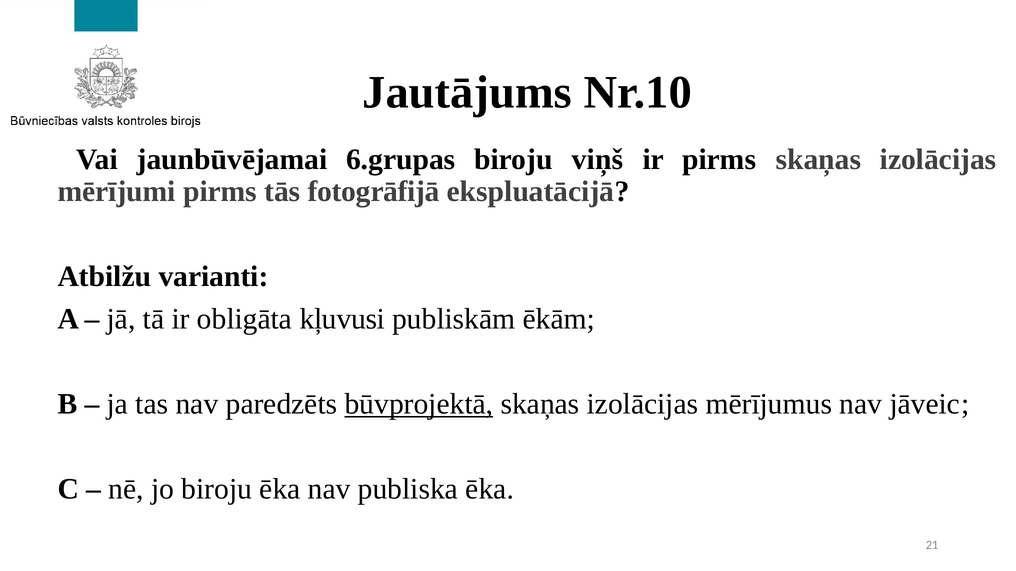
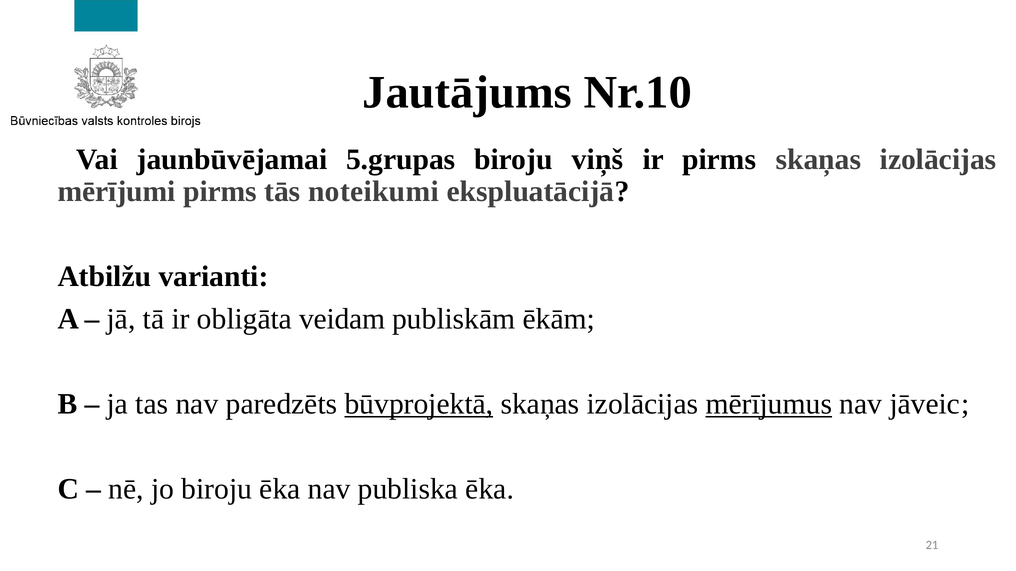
6.grupas: 6.grupas -> 5.grupas
fotogrāfijā: fotogrāfijā -> noteikumi
kļuvusi: kļuvusi -> veidam
mērījumus underline: none -> present
